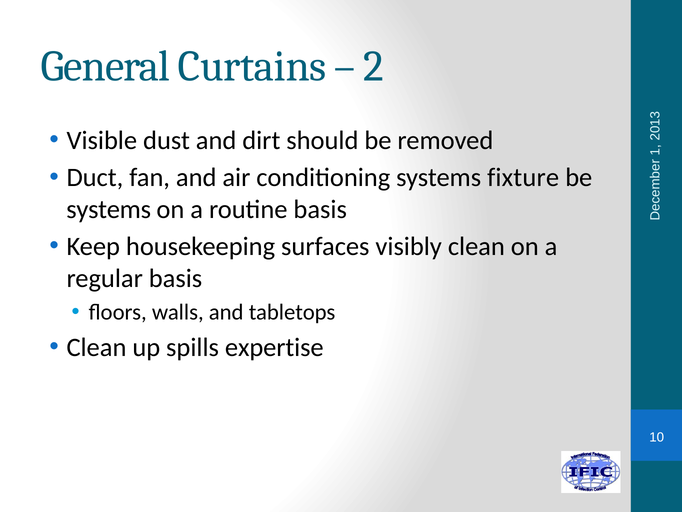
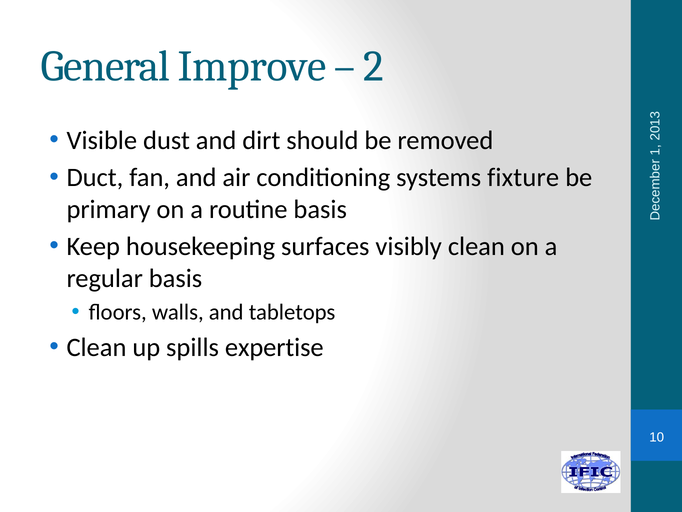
Curtains: Curtains -> Improve
systems at (109, 209): systems -> primary
